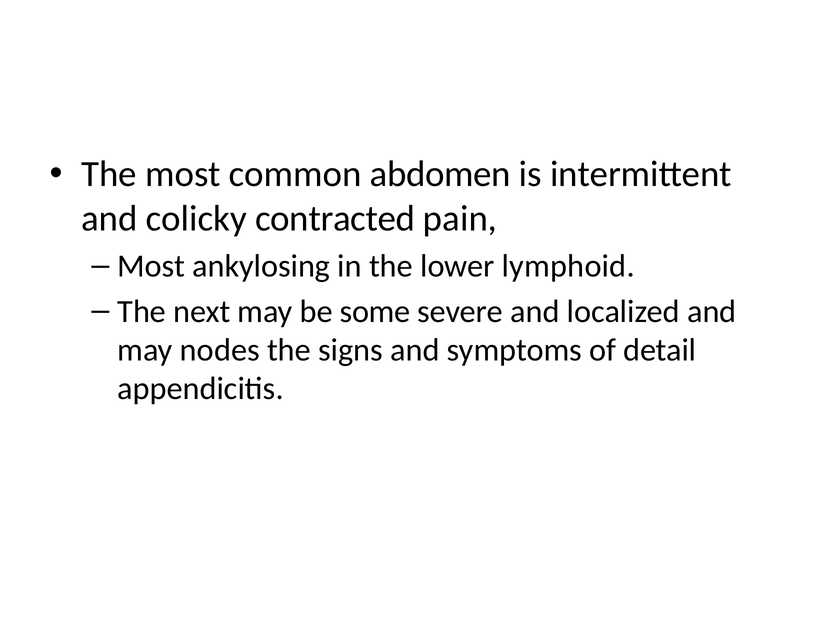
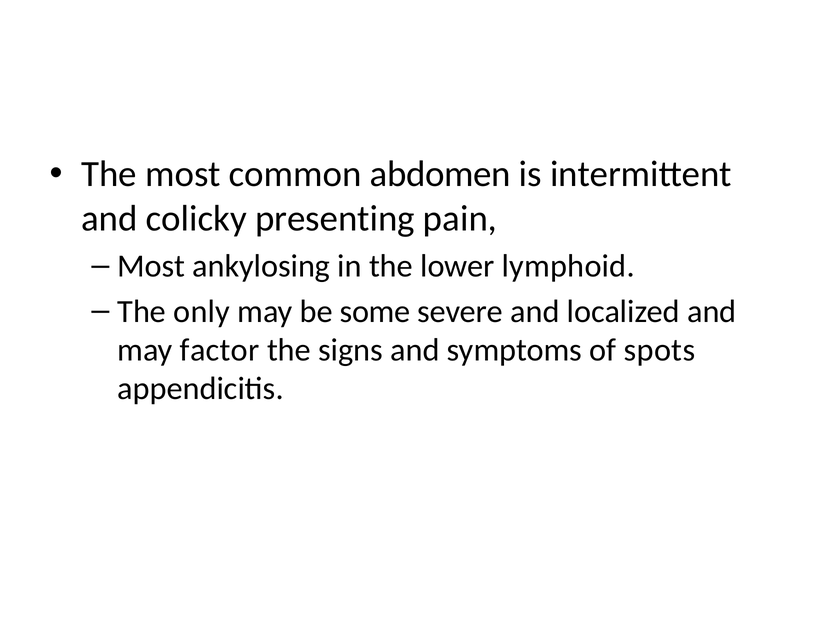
contracted: contracted -> presenting
next: next -> only
nodes: nodes -> factor
detail: detail -> spots
